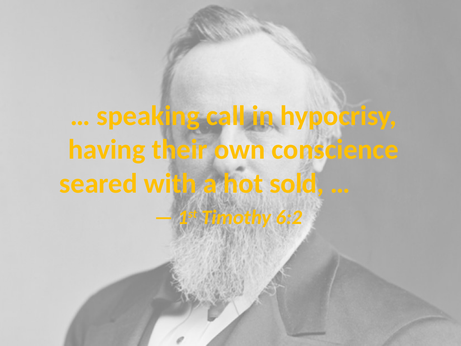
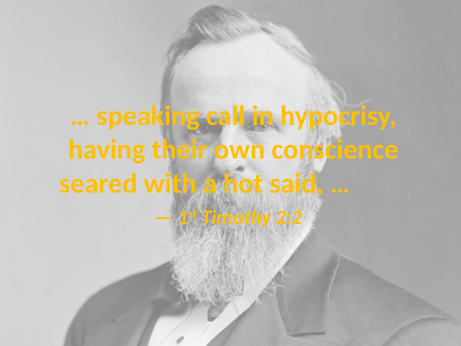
sold: sold -> said
6:2: 6:2 -> 2:2
